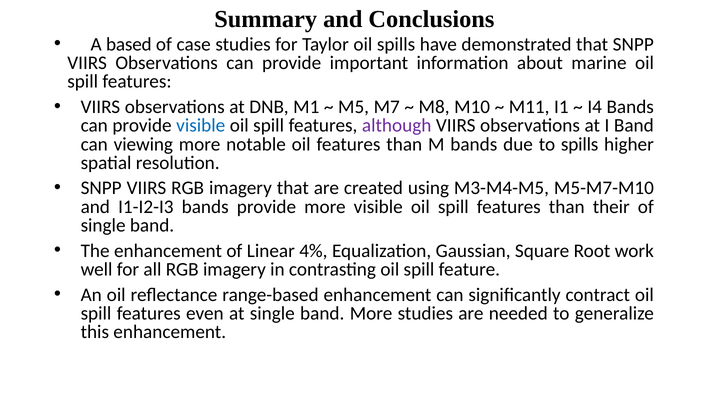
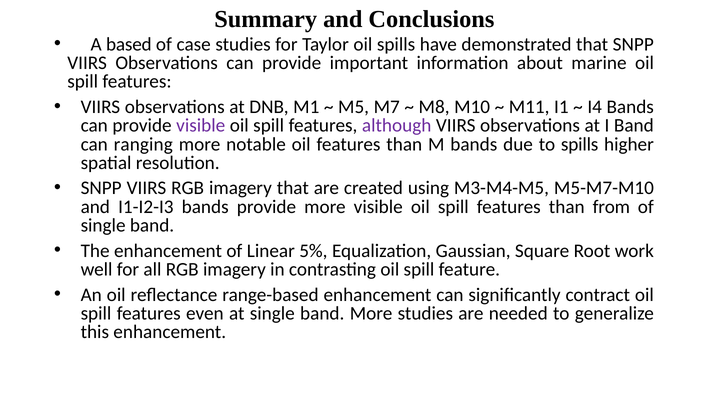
visible at (201, 125) colour: blue -> purple
viewing: viewing -> ranging
their: their -> from
4%: 4% -> 5%
